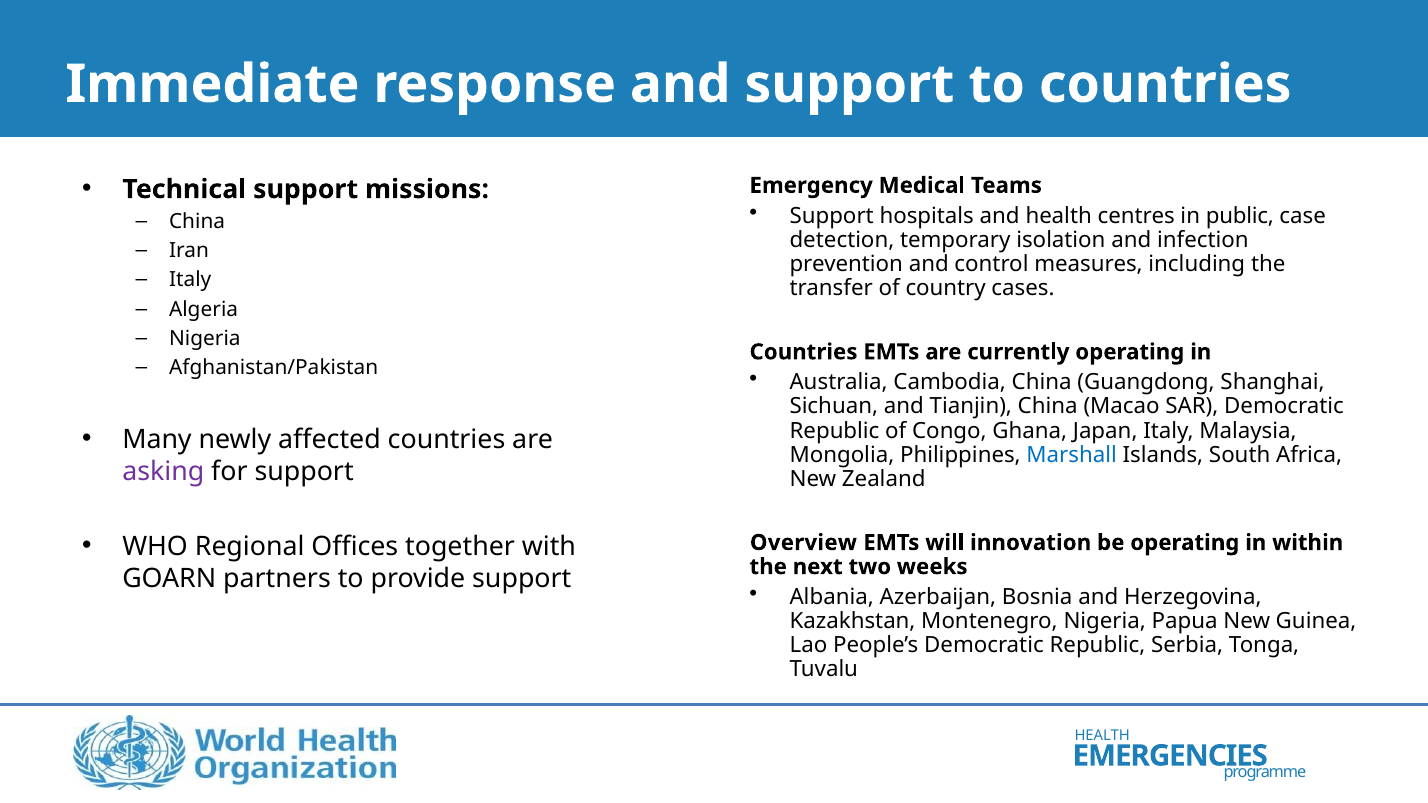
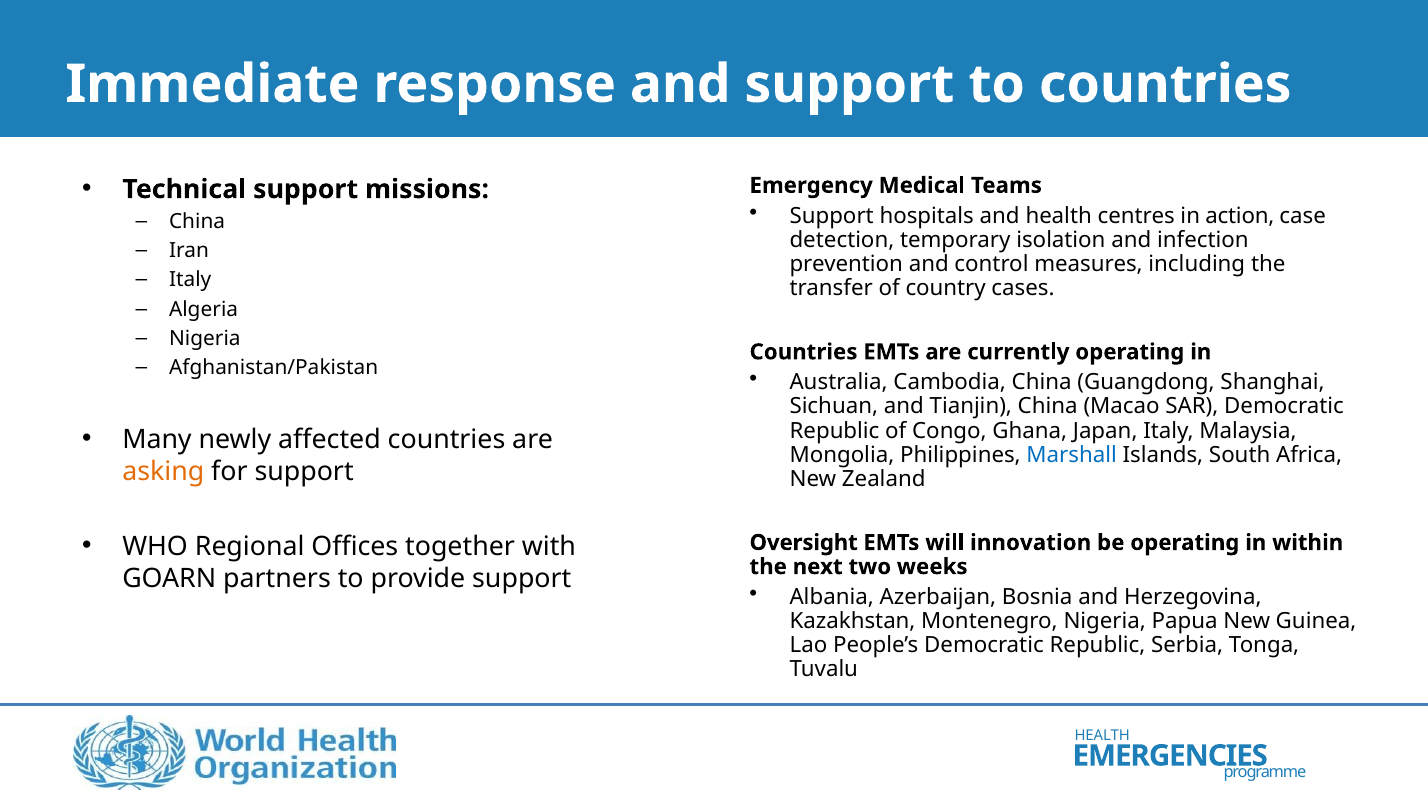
public: public -> action
asking colour: purple -> orange
Overview: Overview -> Oversight
